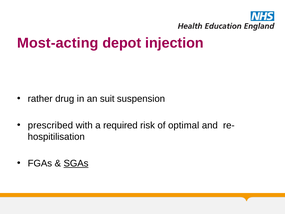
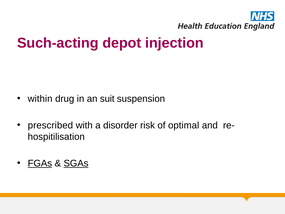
Most-acting: Most-acting -> Such-acting
rather: rather -> within
required: required -> disorder
FGAs underline: none -> present
